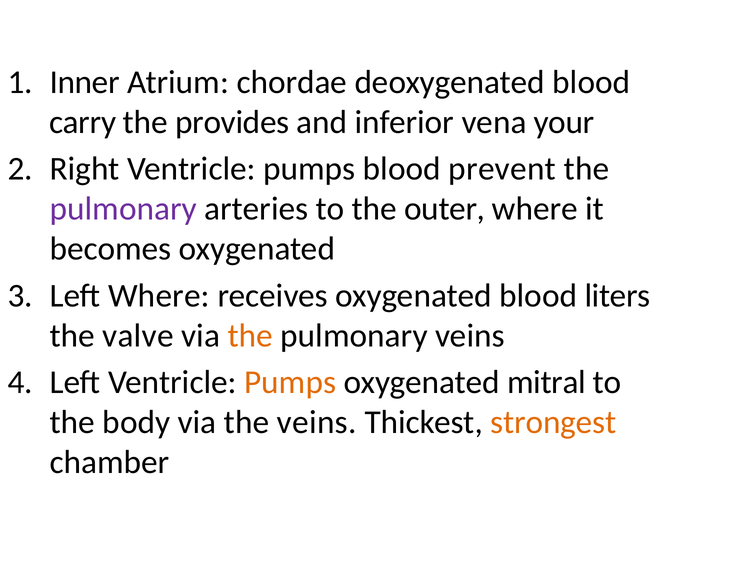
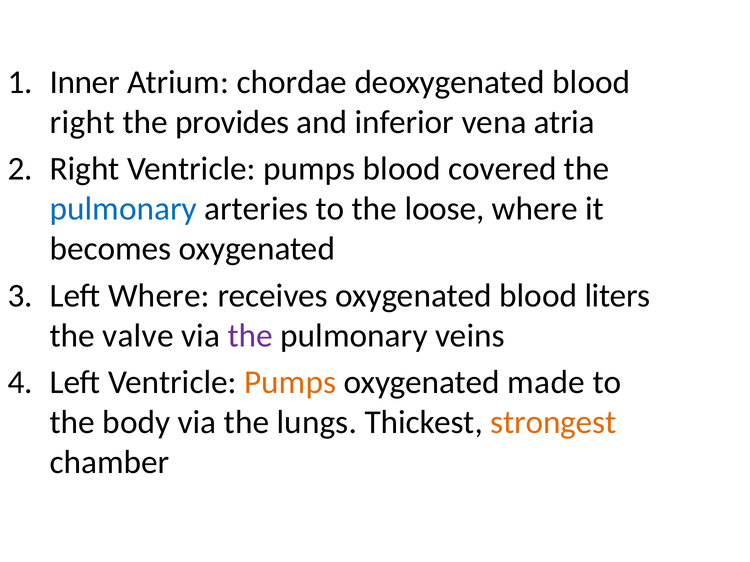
carry at (83, 122): carry -> right
your: your -> atria
prevent: prevent -> covered
pulmonary at (123, 209) colour: purple -> blue
outer: outer -> loose
the at (250, 336) colour: orange -> purple
mitral: mitral -> made
the veins: veins -> lungs
